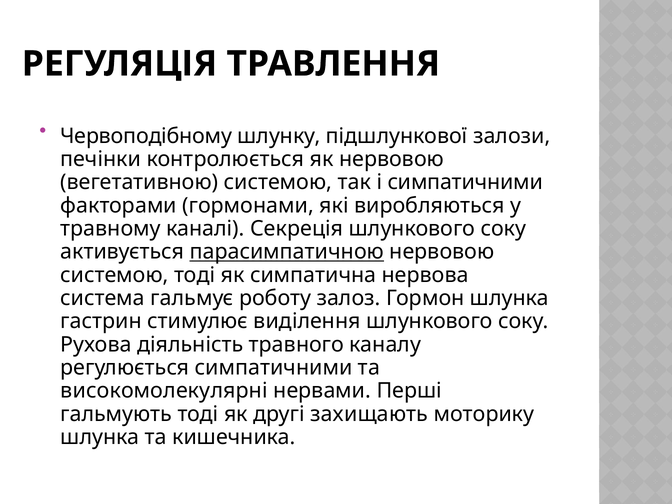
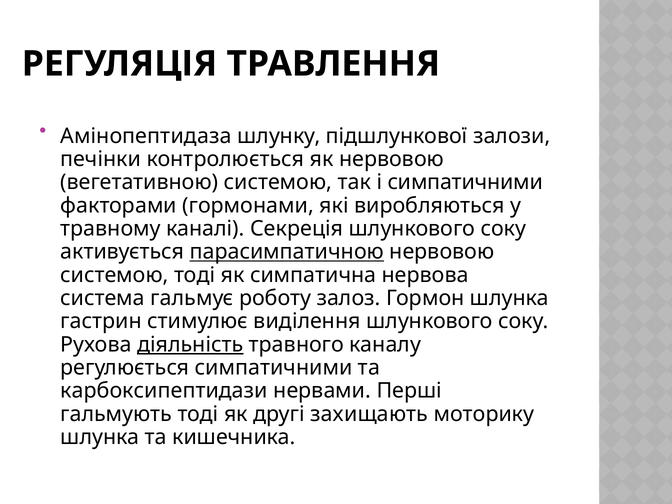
Червоподібному: Червоподібному -> Амінопептидаза
діяльність underline: none -> present
високомолекулярні: високомолекулярні -> карбоксипептидази
